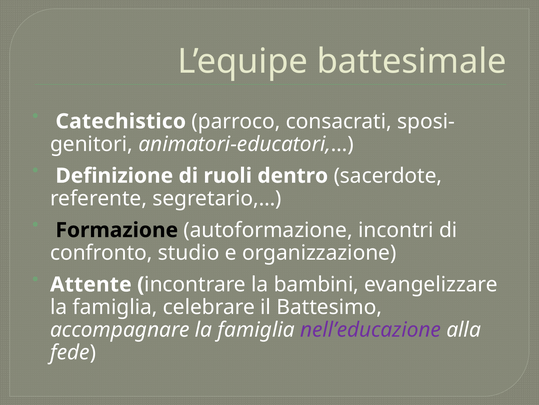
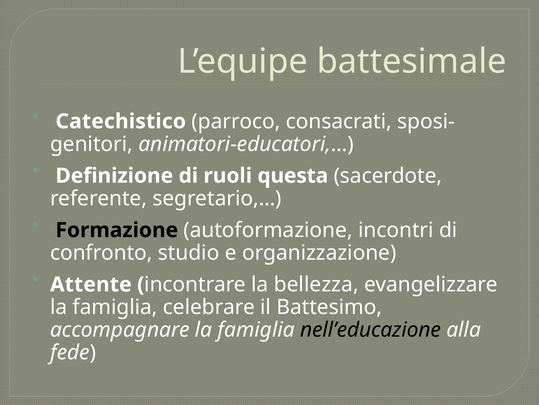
dentro: dentro -> questa
bambini: bambini -> bellezza
nell’educazione colour: purple -> black
